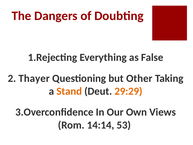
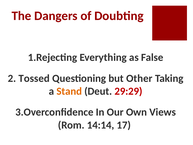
Thayer: Thayer -> Tossed
29:29 colour: orange -> red
53: 53 -> 17
